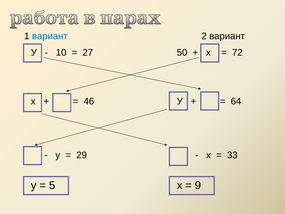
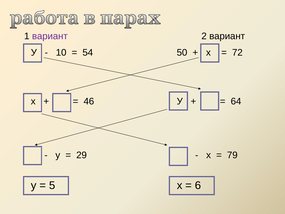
вариант at (50, 36) colour: blue -> purple
27: 27 -> 54
33: 33 -> 79
9: 9 -> 6
